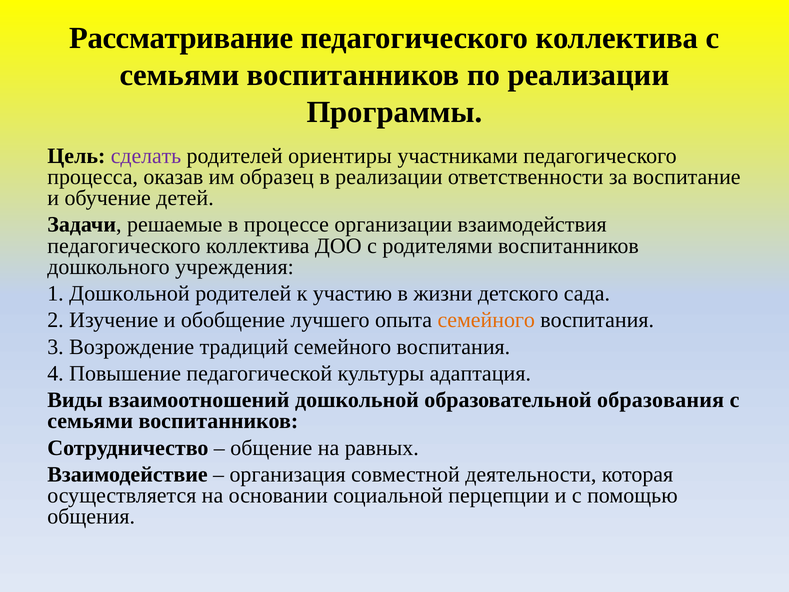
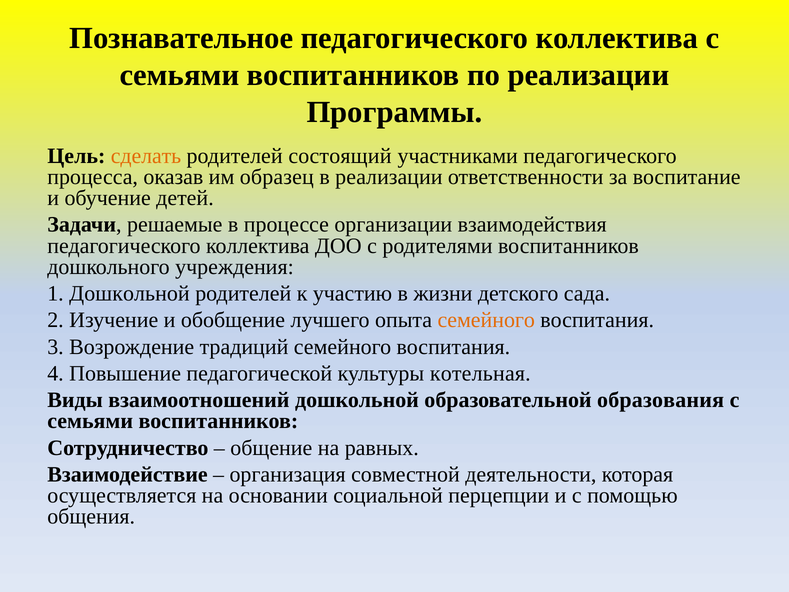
Рассматривание: Рассматривание -> Познавательное
сделать colour: purple -> orange
ориентиры: ориентиры -> состоящий
адаптация: адаптация -> котельная
